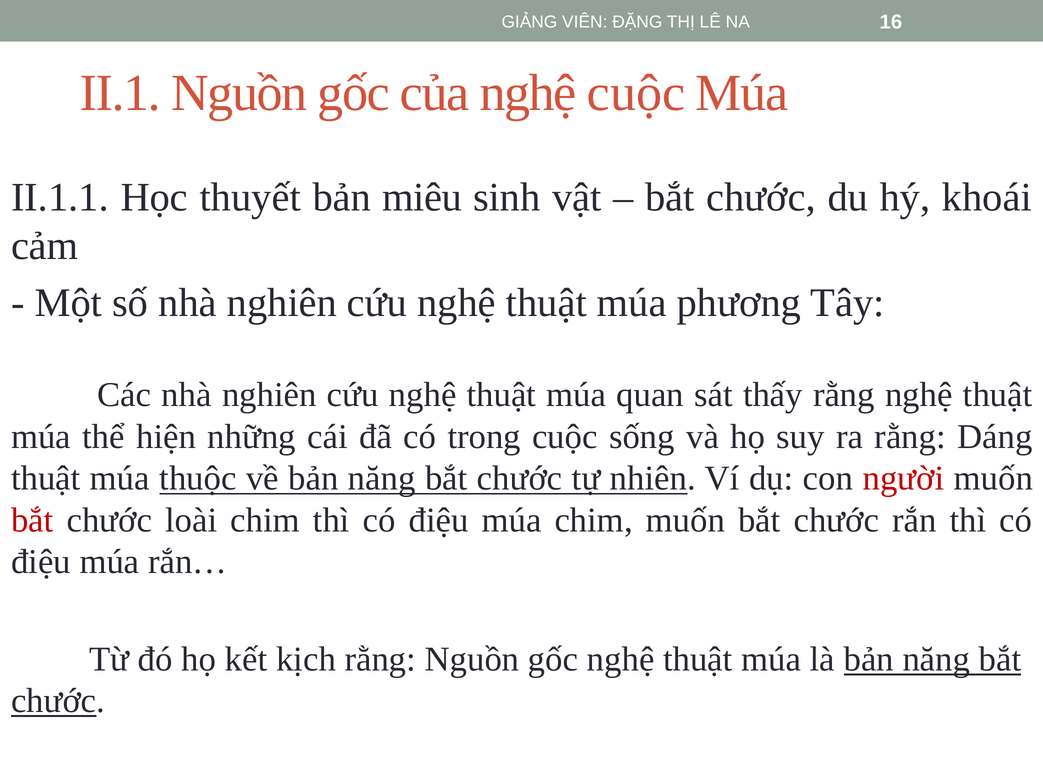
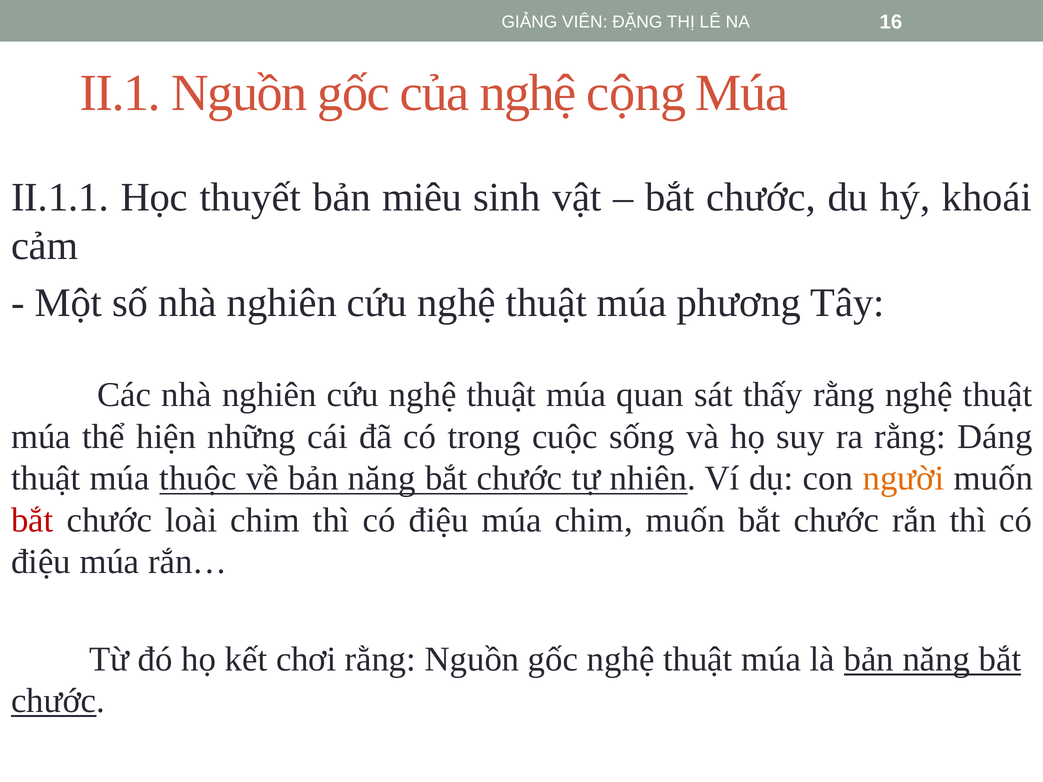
nghệ cuộc: cuộc -> cộng
người colour: red -> orange
kịch: kịch -> chơi
